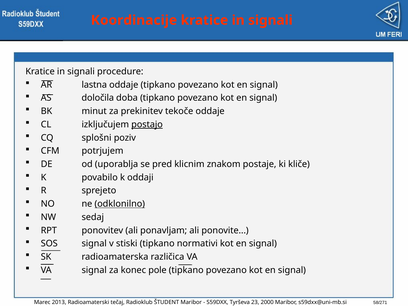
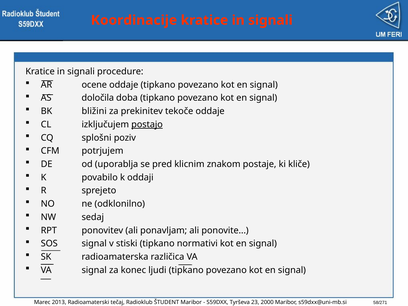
lastna: lastna -> ocene
minut: minut -> bližini
odklonilno underline: present -> none
pole: pole -> ljudi
